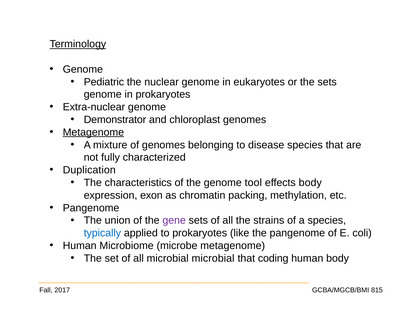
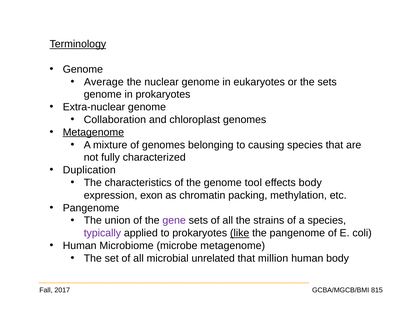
Pediatric: Pediatric -> Average
Demonstrator: Demonstrator -> Collaboration
disease: disease -> causing
typically colour: blue -> purple
like underline: none -> present
microbial microbial: microbial -> unrelated
coding: coding -> million
